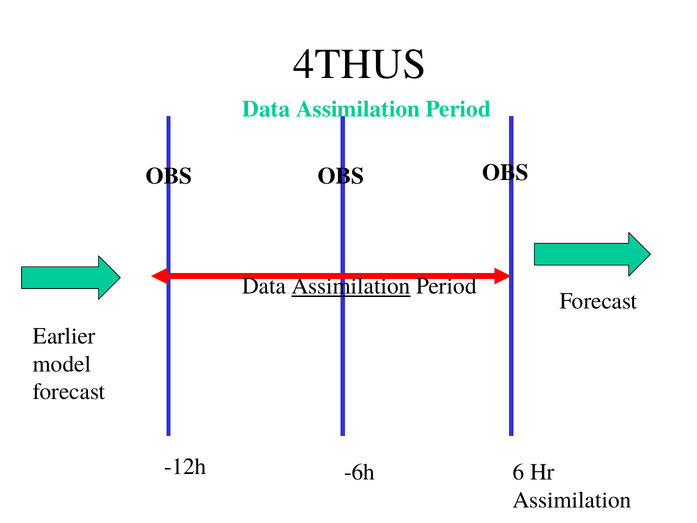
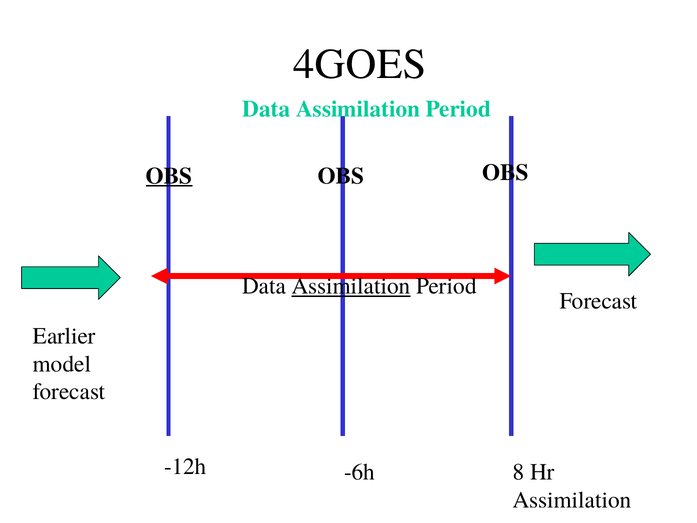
4THUS: 4THUS -> 4GOES
OBS at (169, 176) underline: none -> present
6: 6 -> 8
